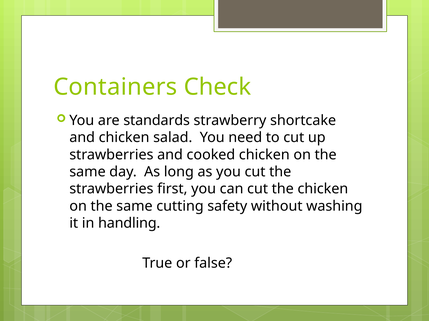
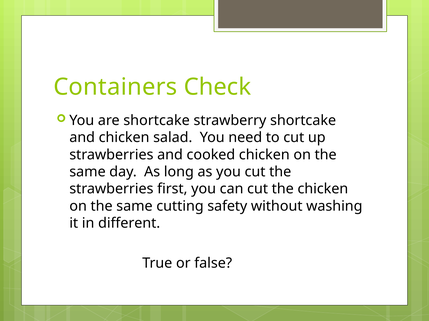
are standards: standards -> shortcake
handling: handling -> different
